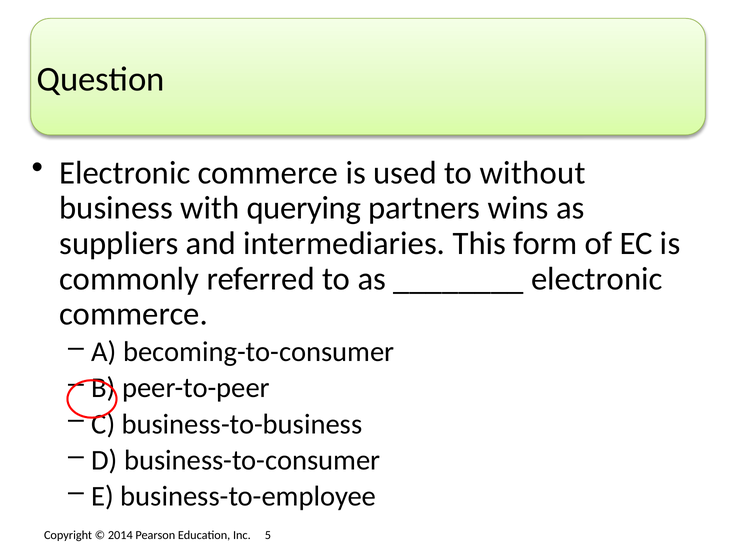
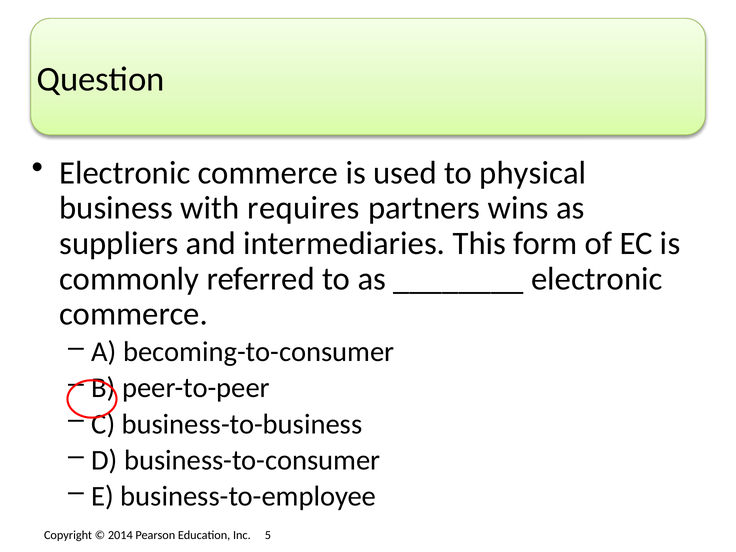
without: without -> physical
querying: querying -> requires
